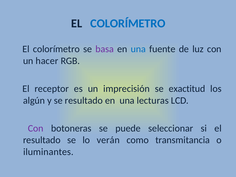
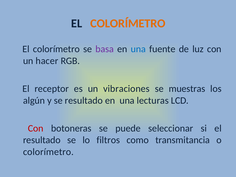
COLORÍMETRO at (128, 23) colour: blue -> orange
imprecisión: imprecisión -> vibraciones
exactitud: exactitud -> muestras
Con at (36, 128) colour: purple -> red
verán: verán -> filtros
iluminantes at (48, 152): iluminantes -> colorímetro
